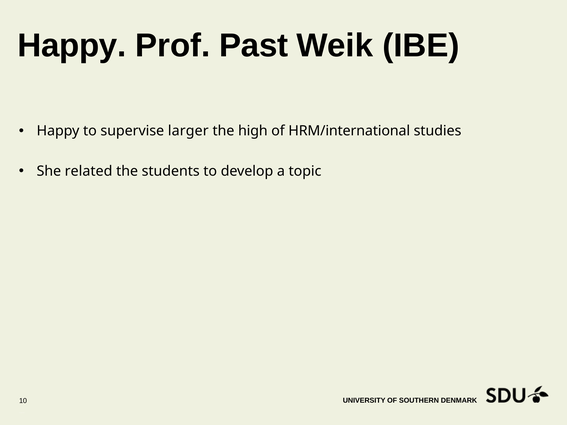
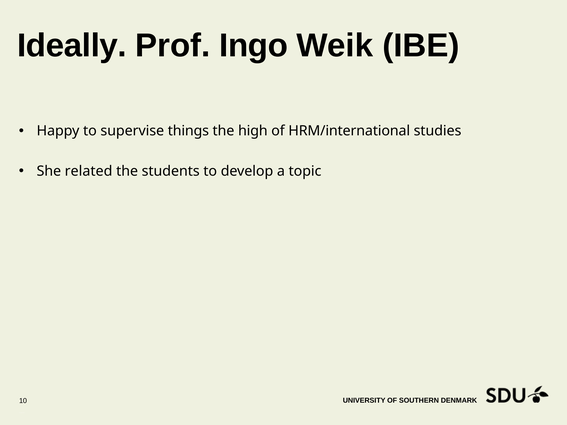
Happy at (72, 45): Happy -> Ideally
Past: Past -> Ingo
larger: larger -> things
